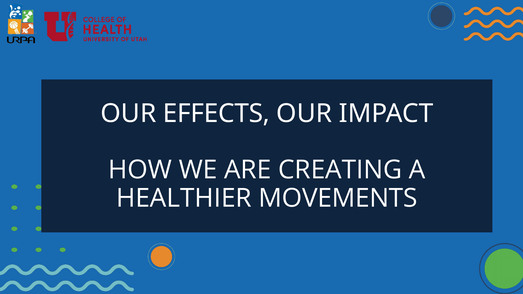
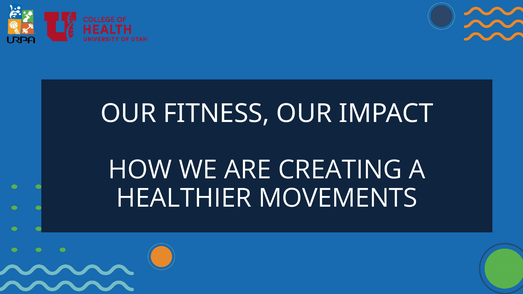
EFFECTS: EFFECTS -> FITNESS
